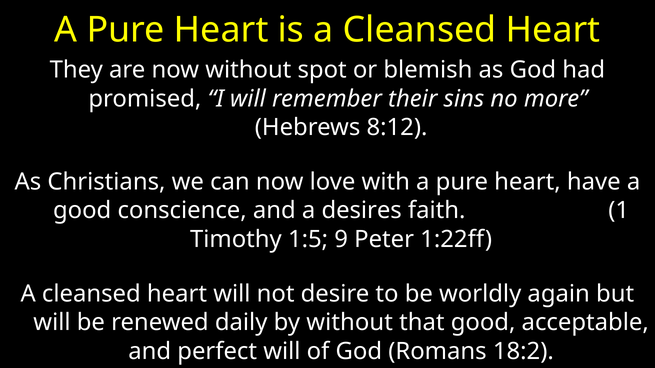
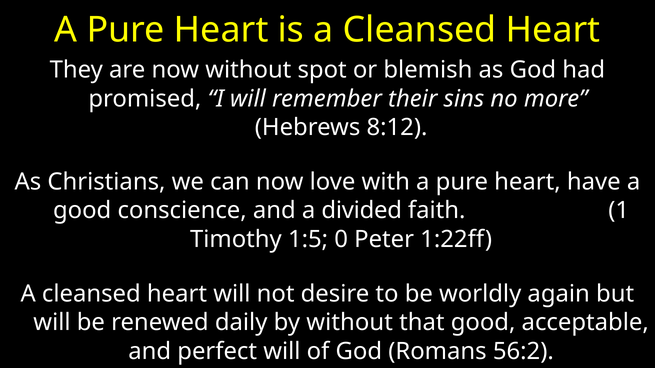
desires: desires -> divided
9: 9 -> 0
18:2: 18:2 -> 56:2
